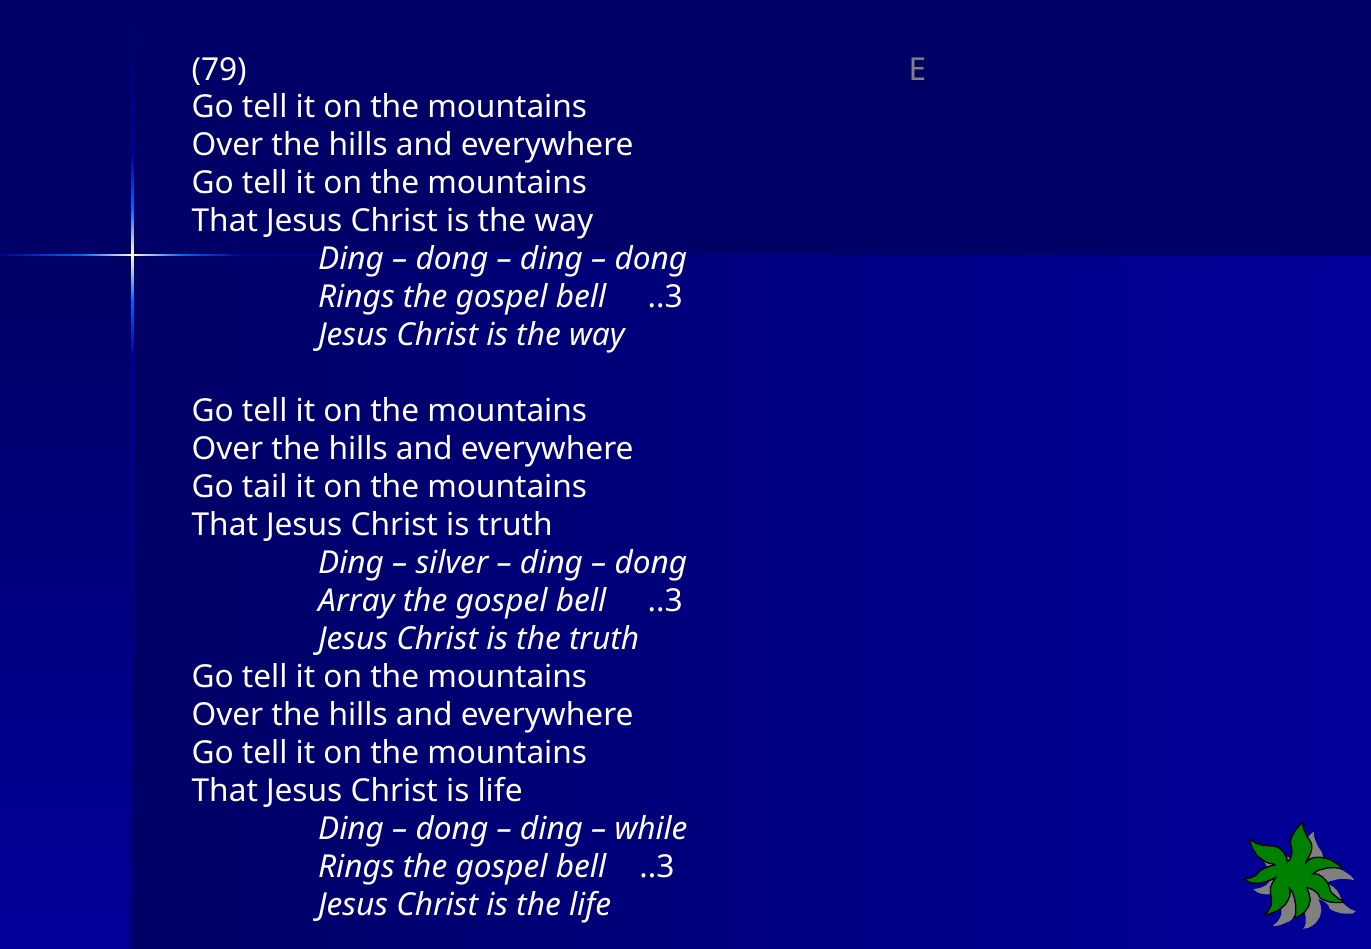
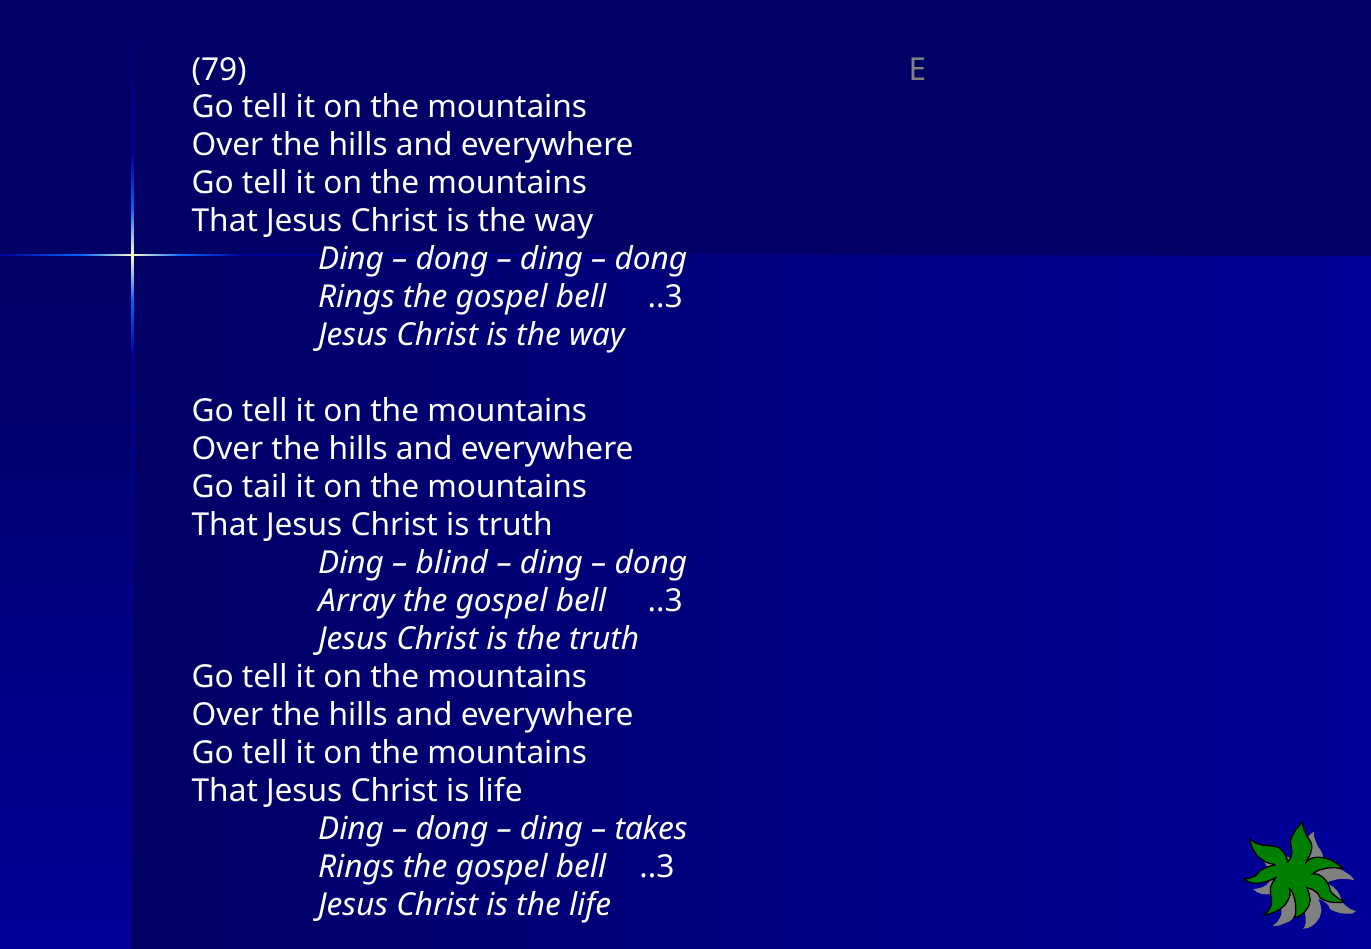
silver: silver -> blind
while: while -> takes
